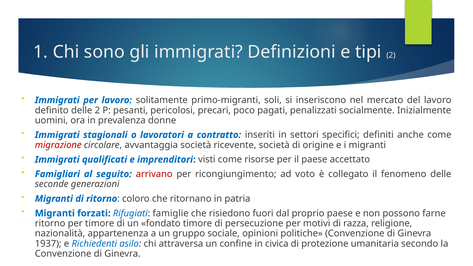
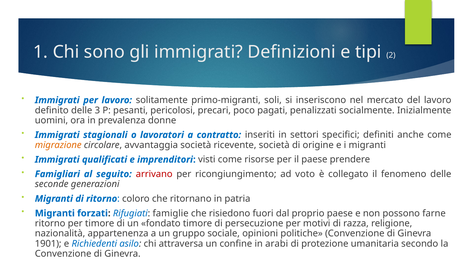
delle 2: 2 -> 3
migrazione colour: red -> orange
accettato: accettato -> prendere
1937: 1937 -> 1901
civica: civica -> arabi
